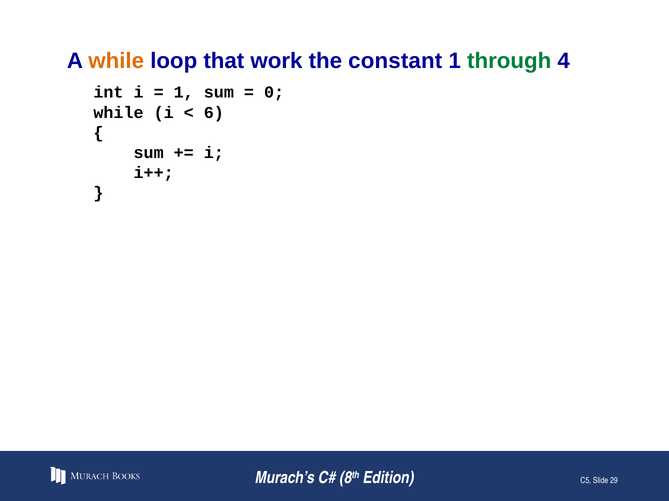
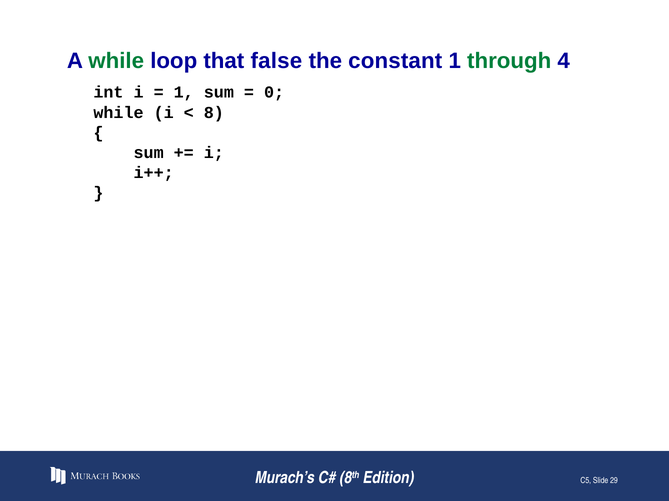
while at (116, 61) colour: orange -> green
work: work -> false
6: 6 -> 8
